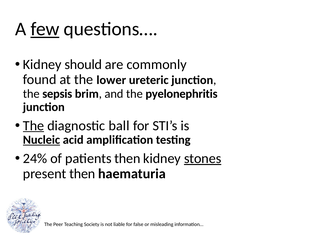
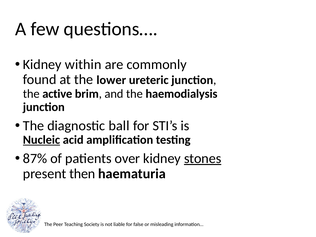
few underline: present -> none
should: should -> within
sepsis: sepsis -> active
pyelonephritis: pyelonephritis -> haemodialysis
The at (34, 126) underline: present -> none
24%: 24% -> 87%
patients then: then -> over
